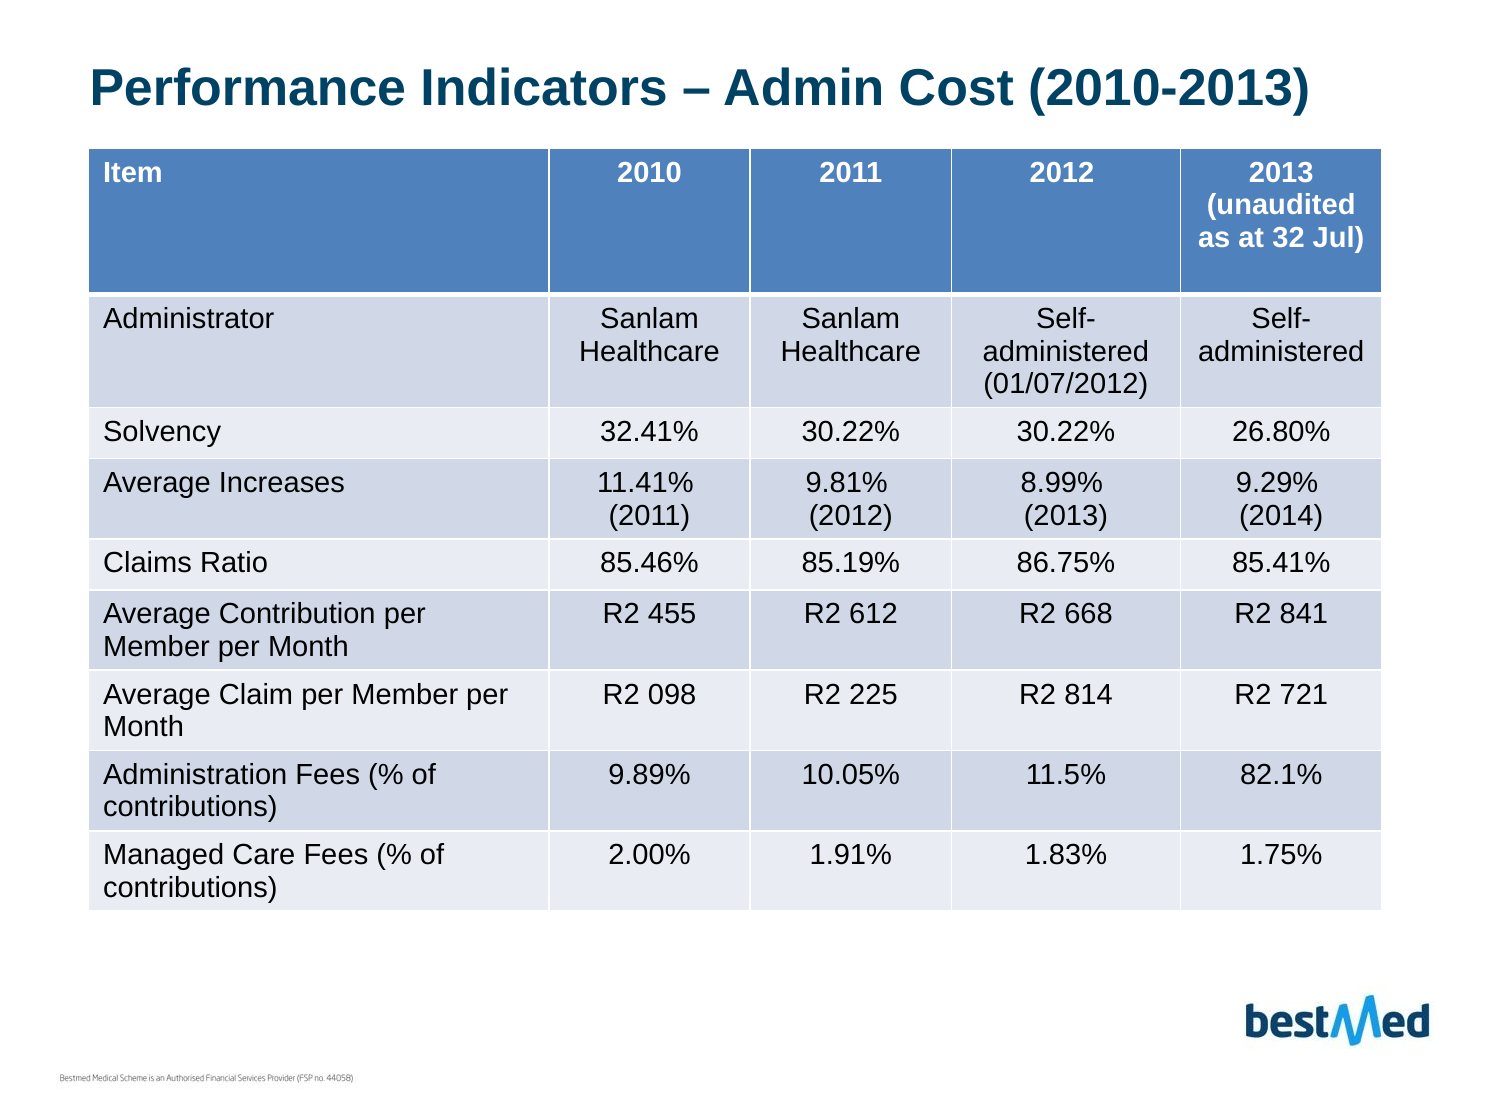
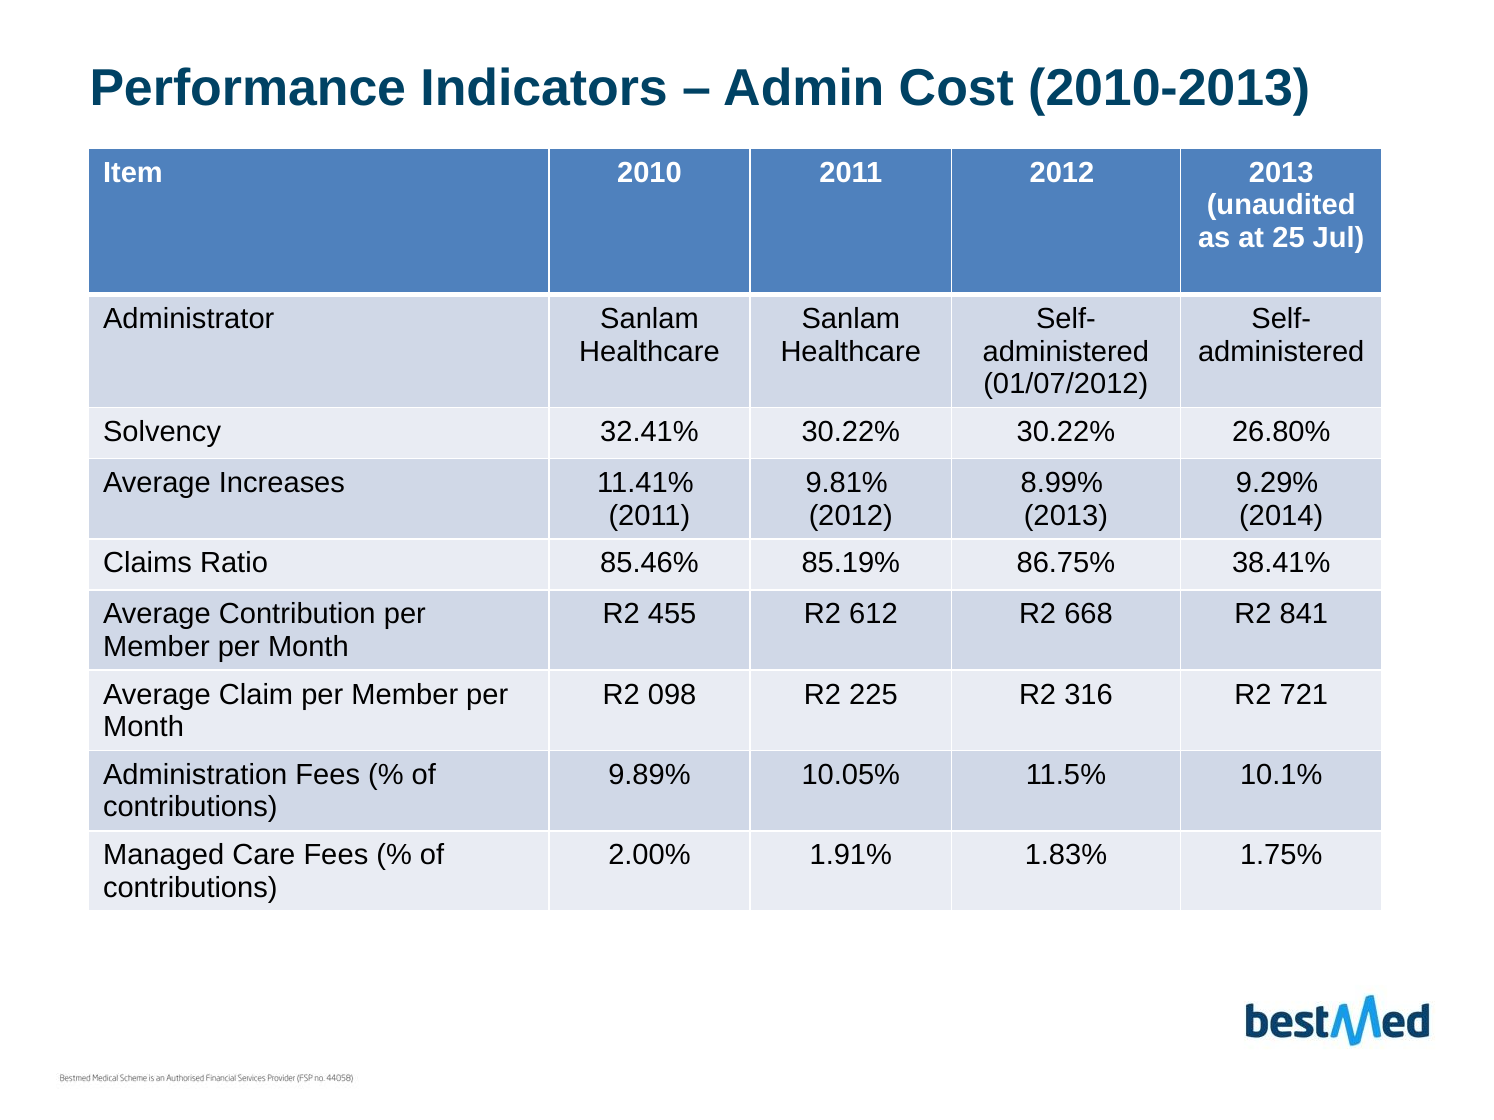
32: 32 -> 25
85.41%: 85.41% -> 38.41%
814: 814 -> 316
82.1%: 82.1% -> 10.1%
